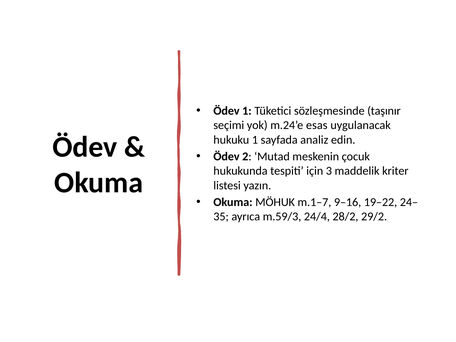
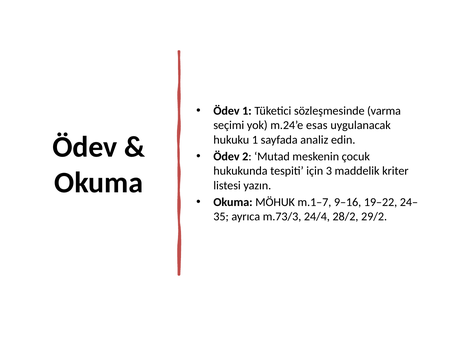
taşınır: taşınır -> varma
m.59/3: m.59/3 -> m.73/3
